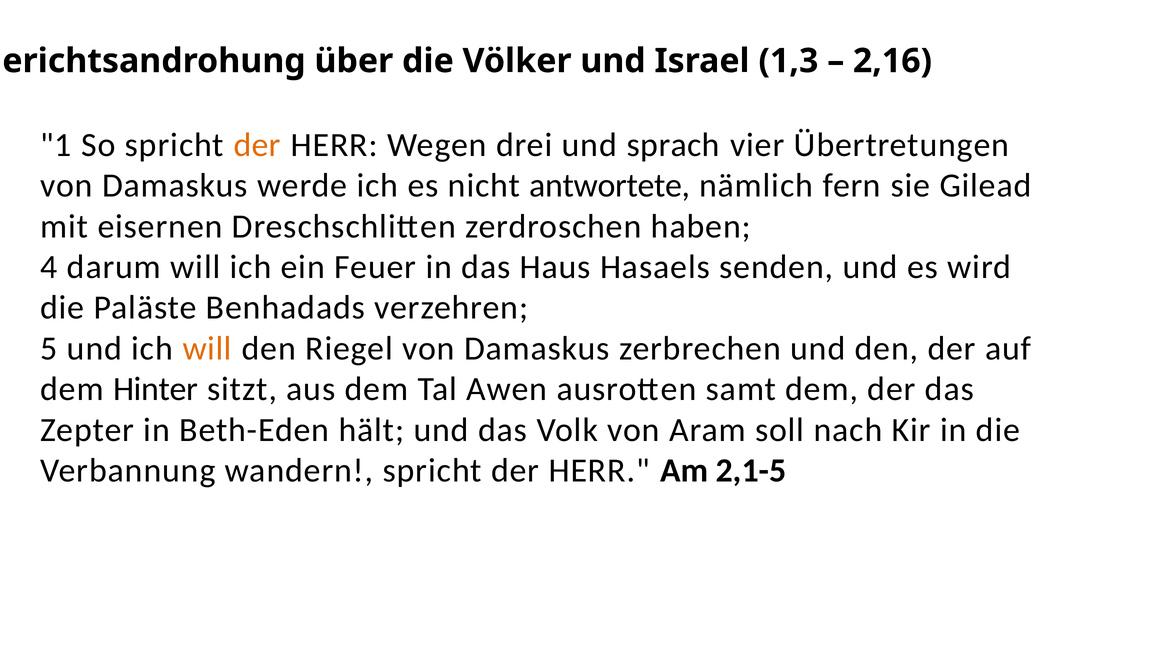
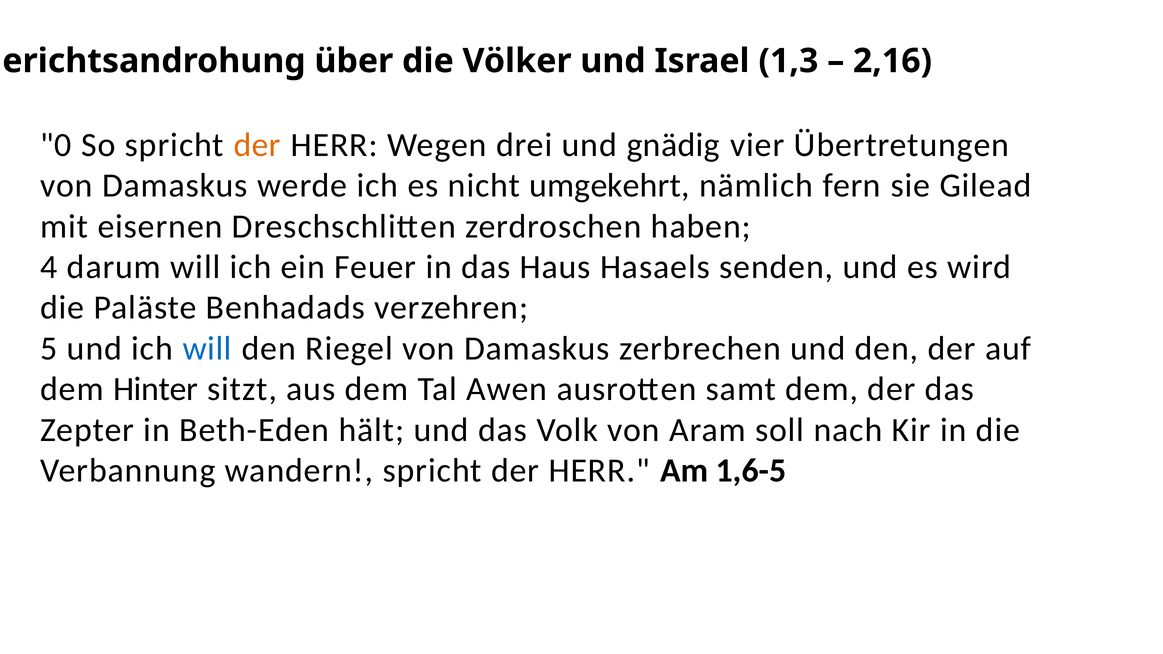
1: 1 -> 0
sprach: sprach -> gnädig
antwortete: antwortete -> umgekehrt
will at (207, 349) colour: orange -> blue
2,1-5: 2,1-5 -> 1,6-5
